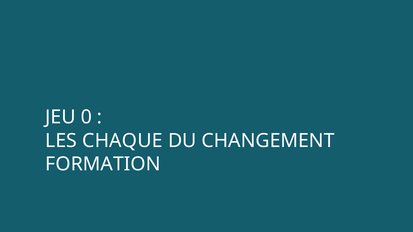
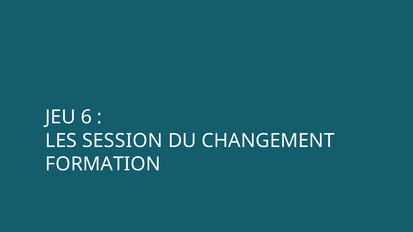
0: 0 -> 6
CHAQUE: CHAQUE -> SESSION
